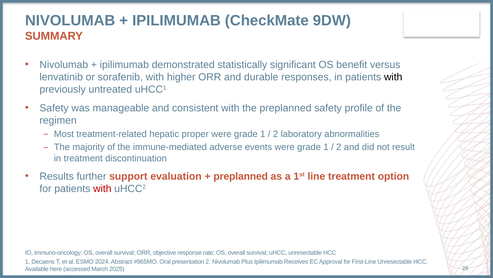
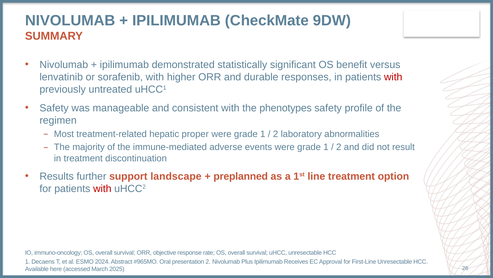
with at (393, 77) colour: black -> red
the preplanned: preplanned -> phenotypes
evaluation: evaluation -> landscape
